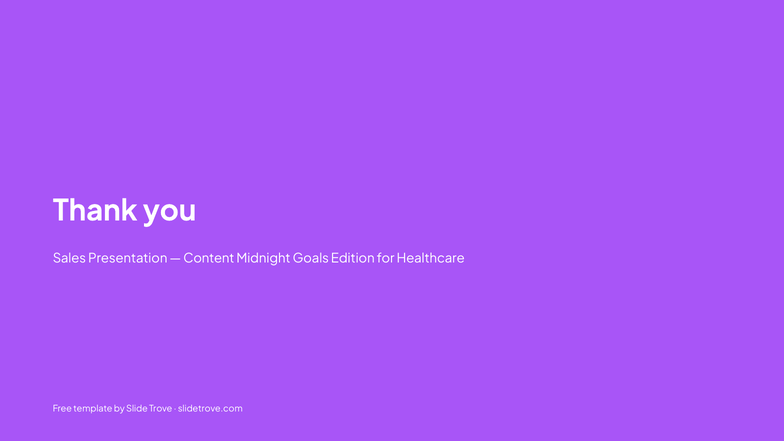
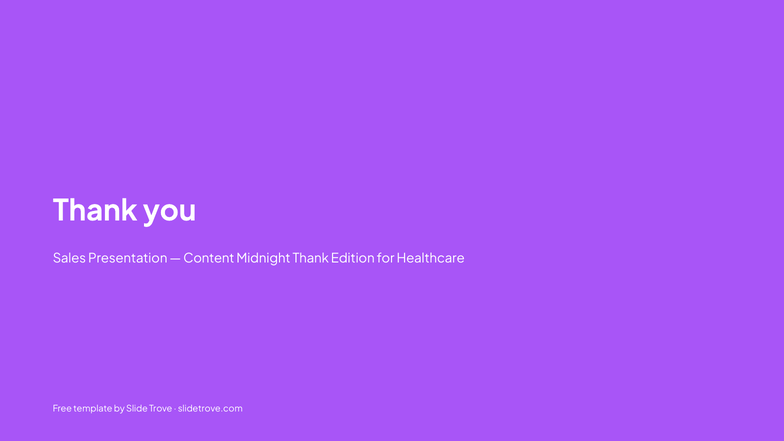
Midnight Goals: Goals -> Thank
